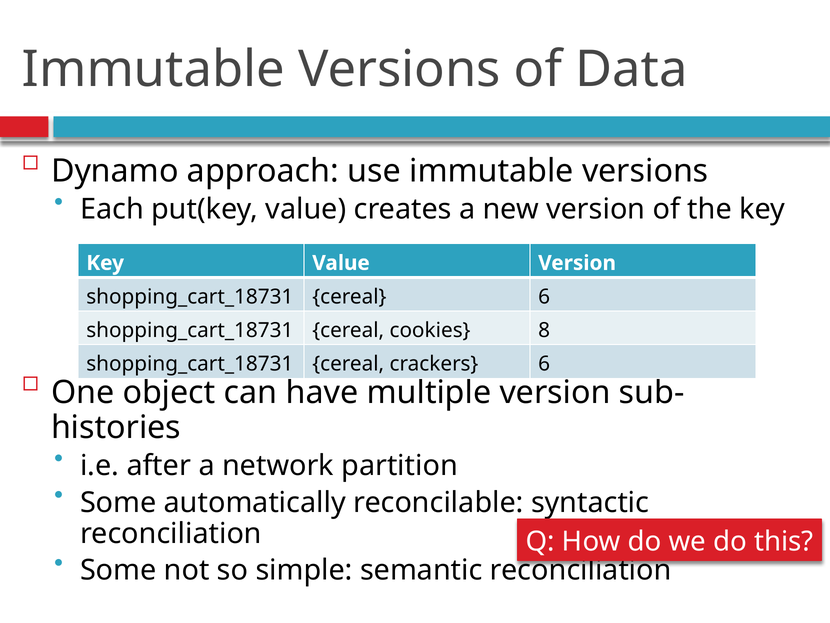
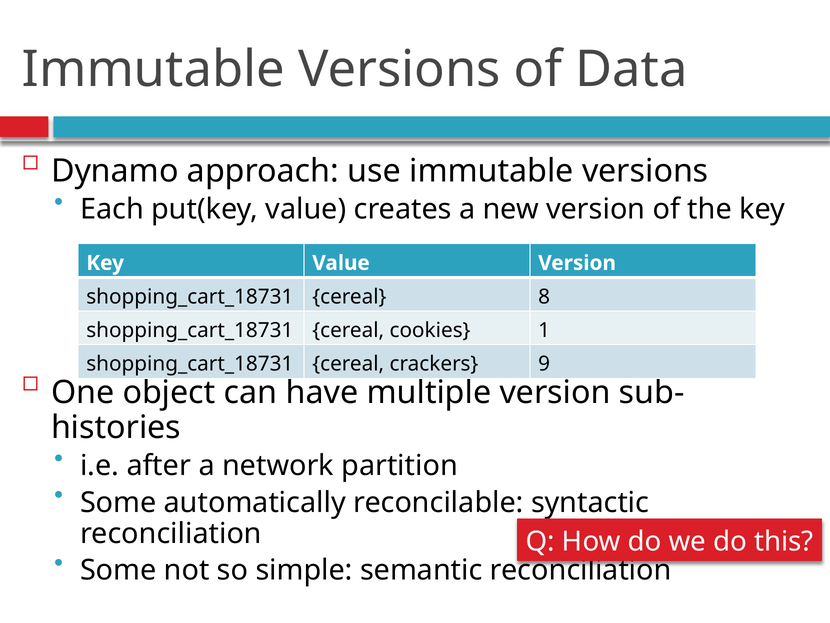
cereal 6: 6 -> 8
8: 8 -> 1
crackers 6: 6 -> 9
